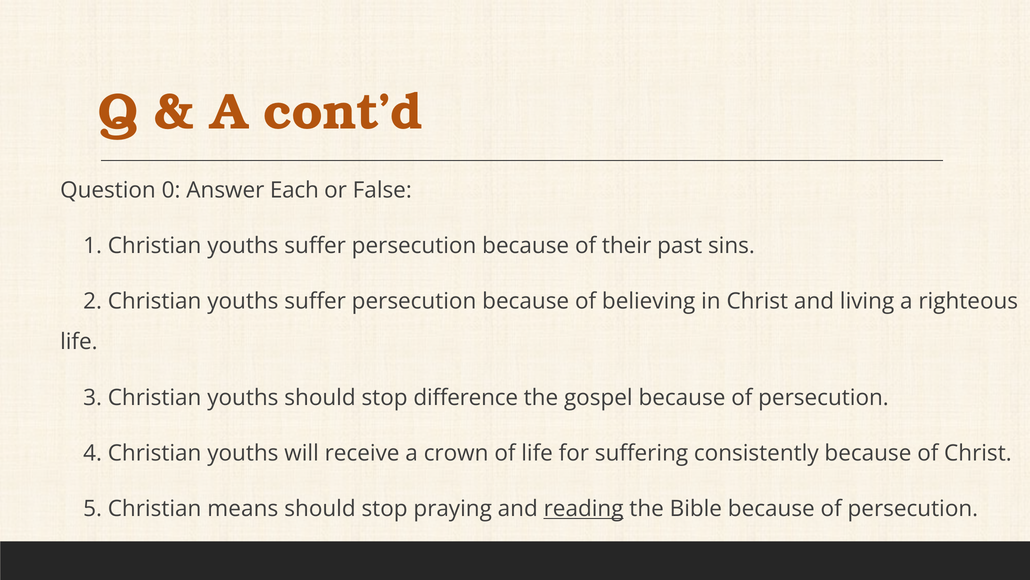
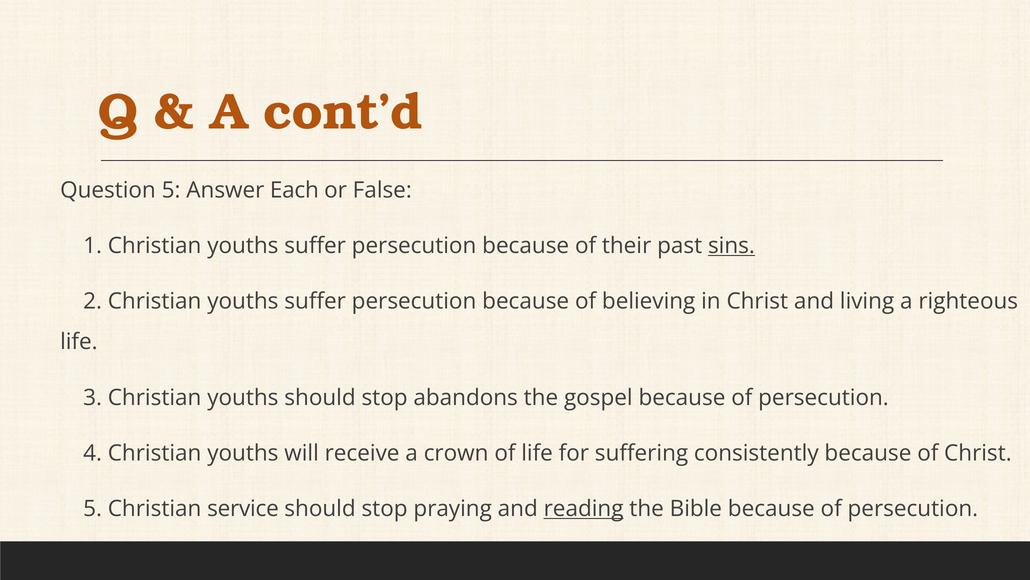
Question 0: 0 -> 5
sins underline: none -> present
difference: difference -> abandons
means: means -> service
